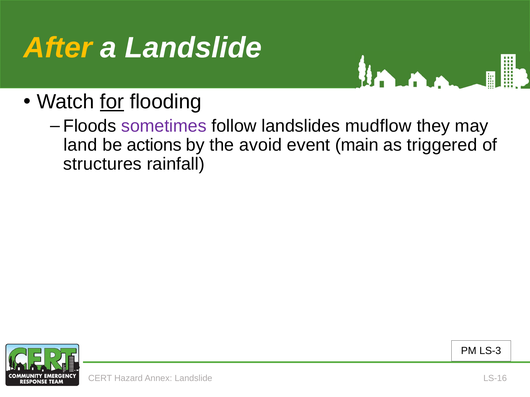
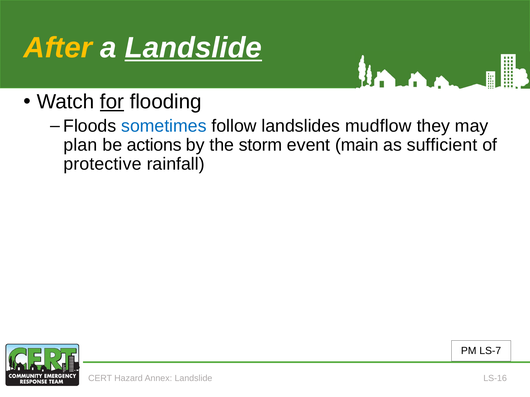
Landslide at (193, 48) underline: none -> present
sometimes colour: purple -> blue
land: land -> plan
avoid: avoid -> storm
triggered: triggered -> sufficient
structures: structures -> protective
LS-3: LS-3 -> LS-7
